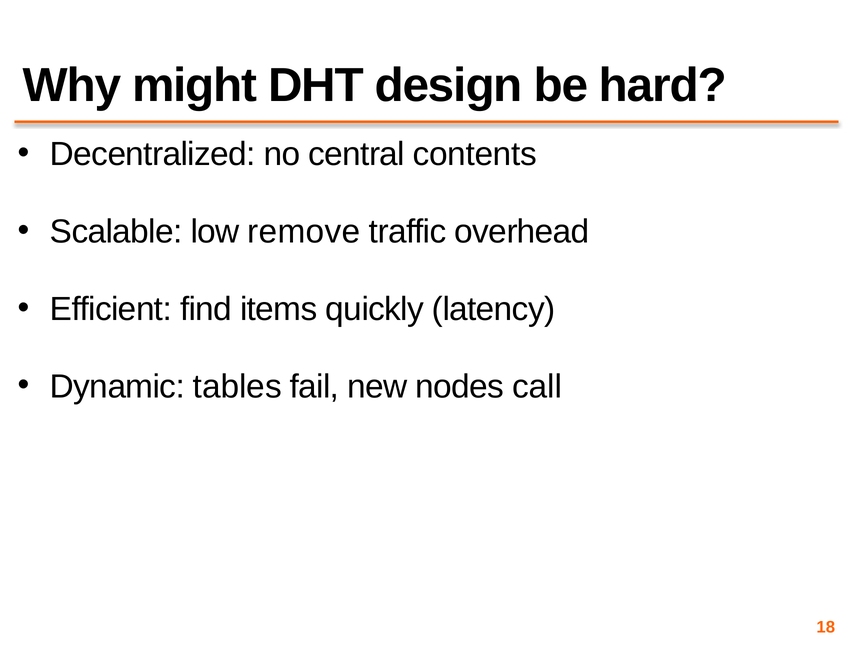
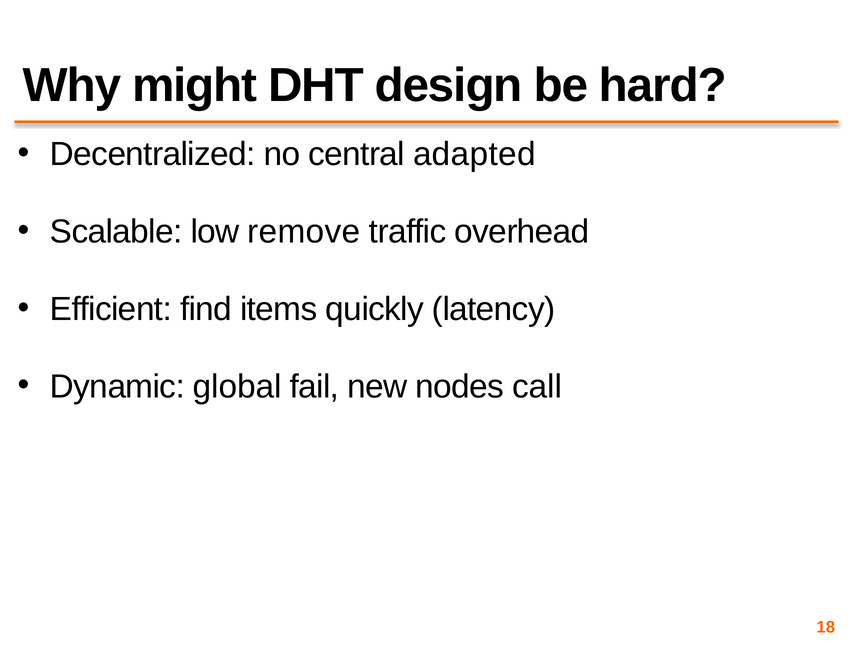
contents: contents -> adapted
tables: tables -> global
